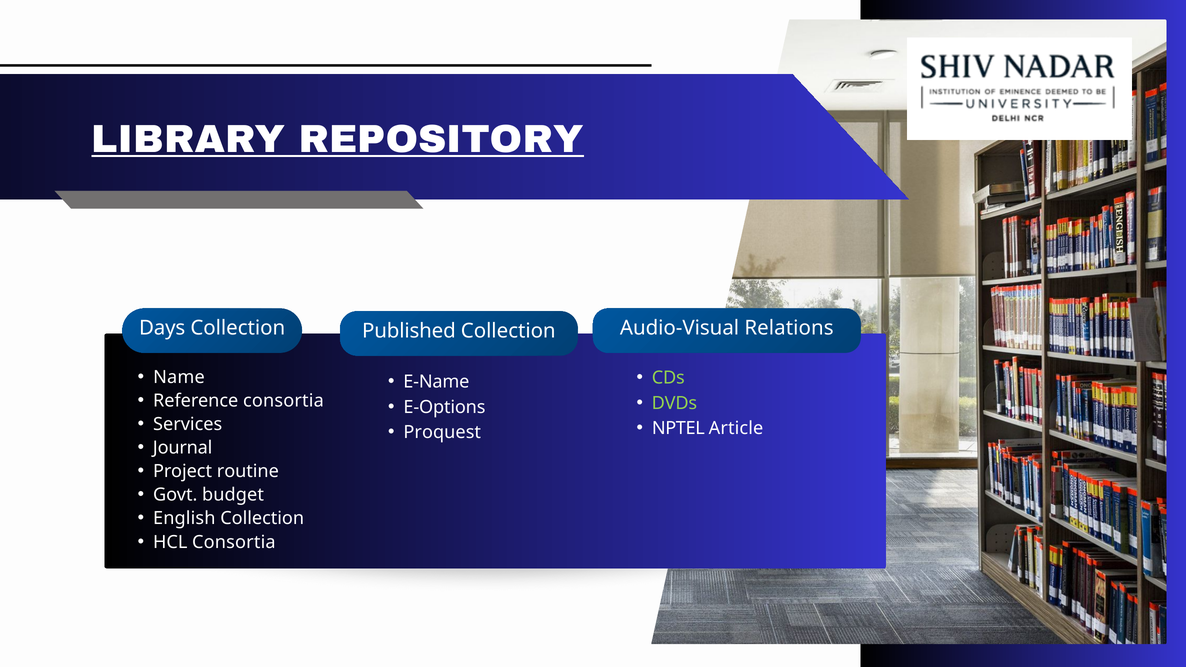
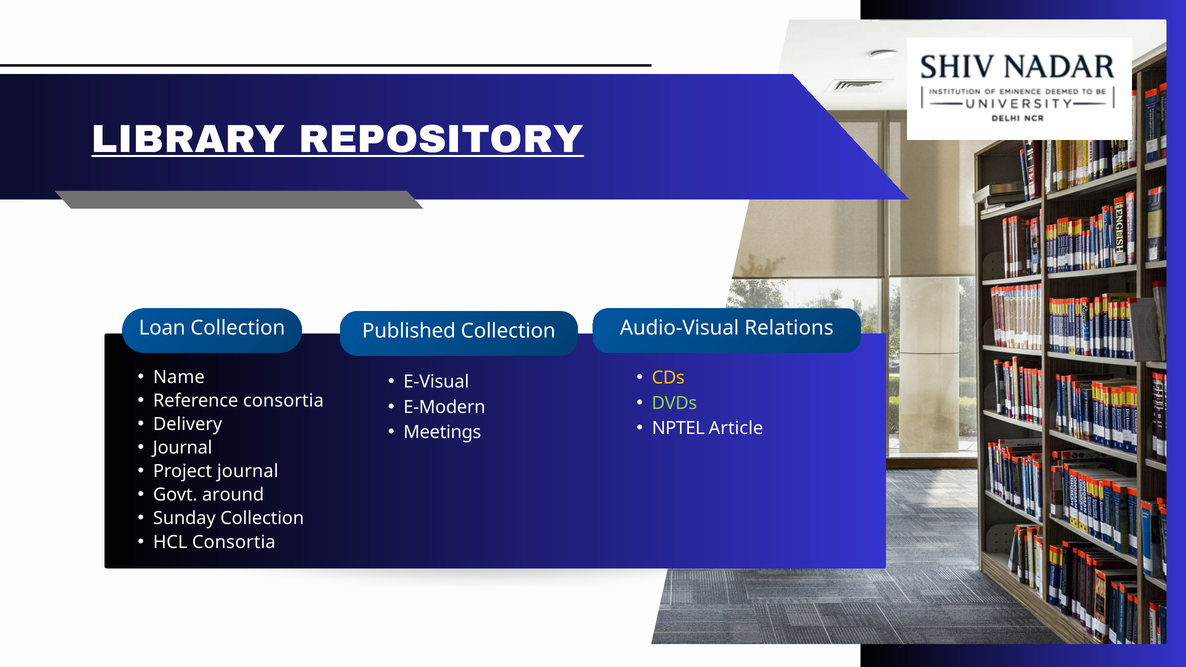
Days: Days -> Loan
CDs colour: light green -> yellow
E-Name: E-Name -> E-Visual
E-Options: E-Options -> E-Modern
Services: Services -> Delivery
Proquest: Proquest -> Meetings
Project routine: routine -> journal
budget: budget -> around
English: English -> Sunday
